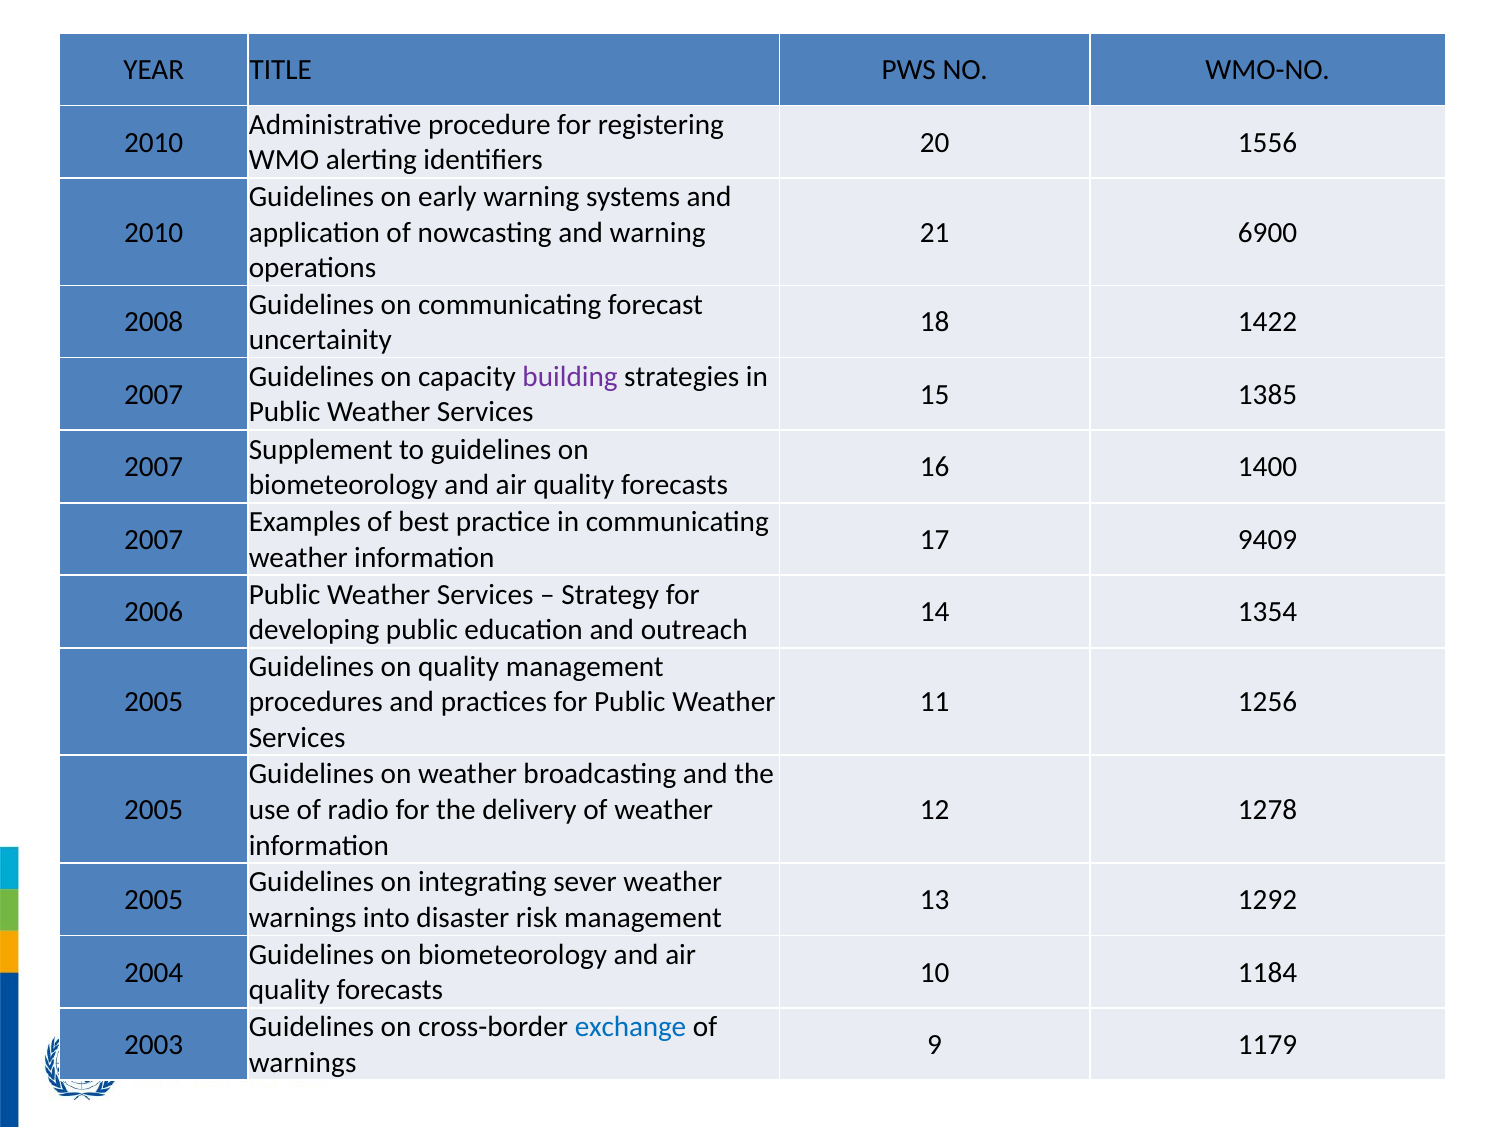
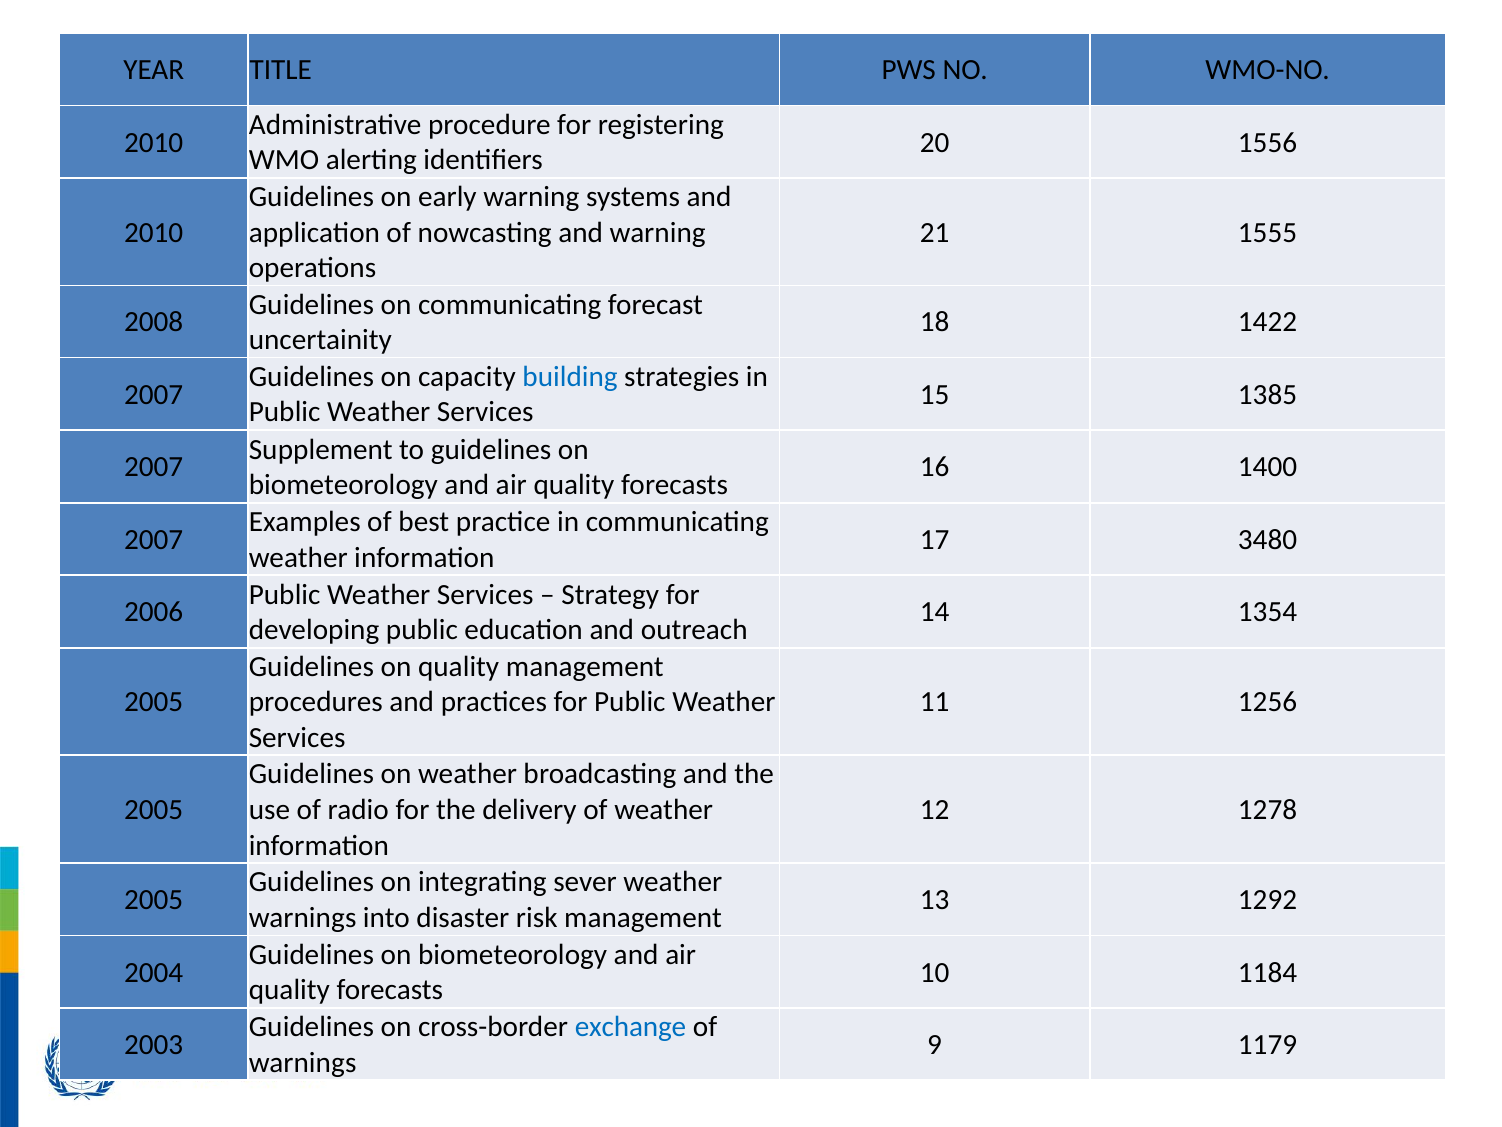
6900: 6900 -> 1555
building colour: purple -> blue
9409: 9409 -> 3480
